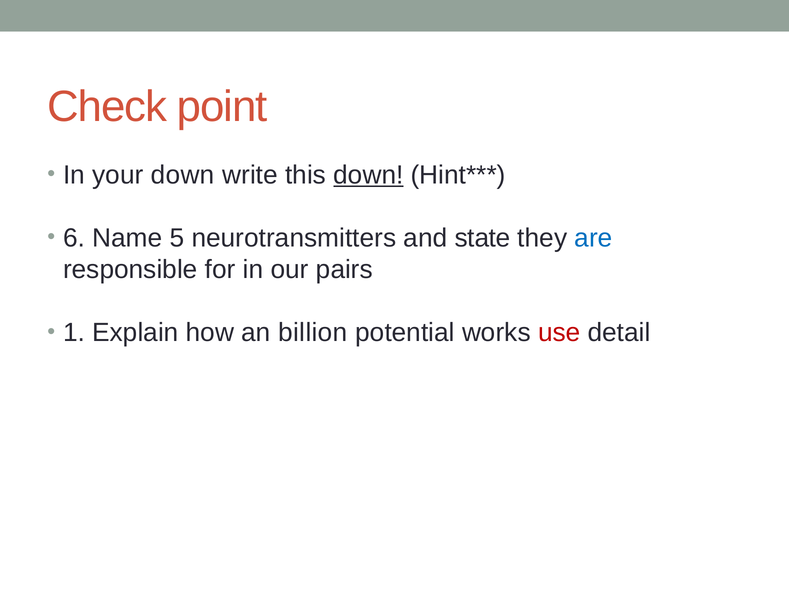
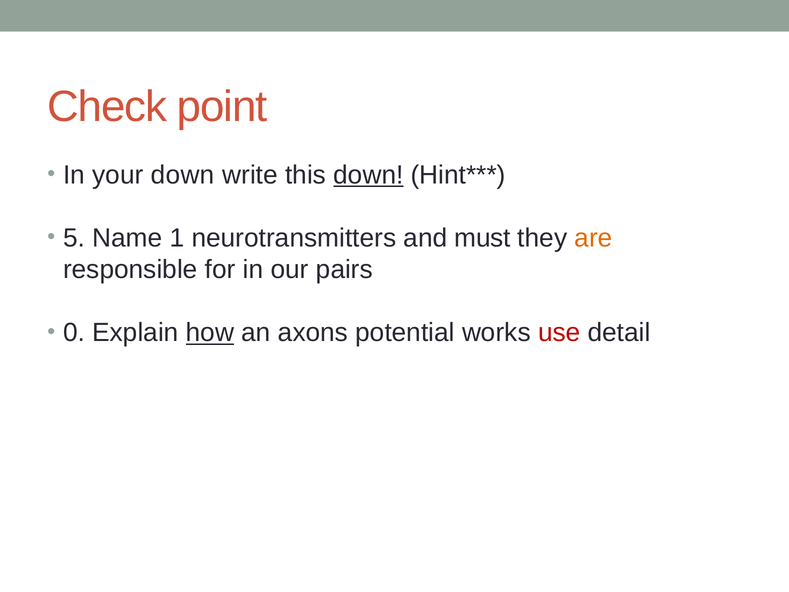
6: 6 -> 5
5: 5 -> 1
state: state -> must
are colour: blue -> orange
1: 1 -> 0
how underline: none -> present
billion: billion -> axons
